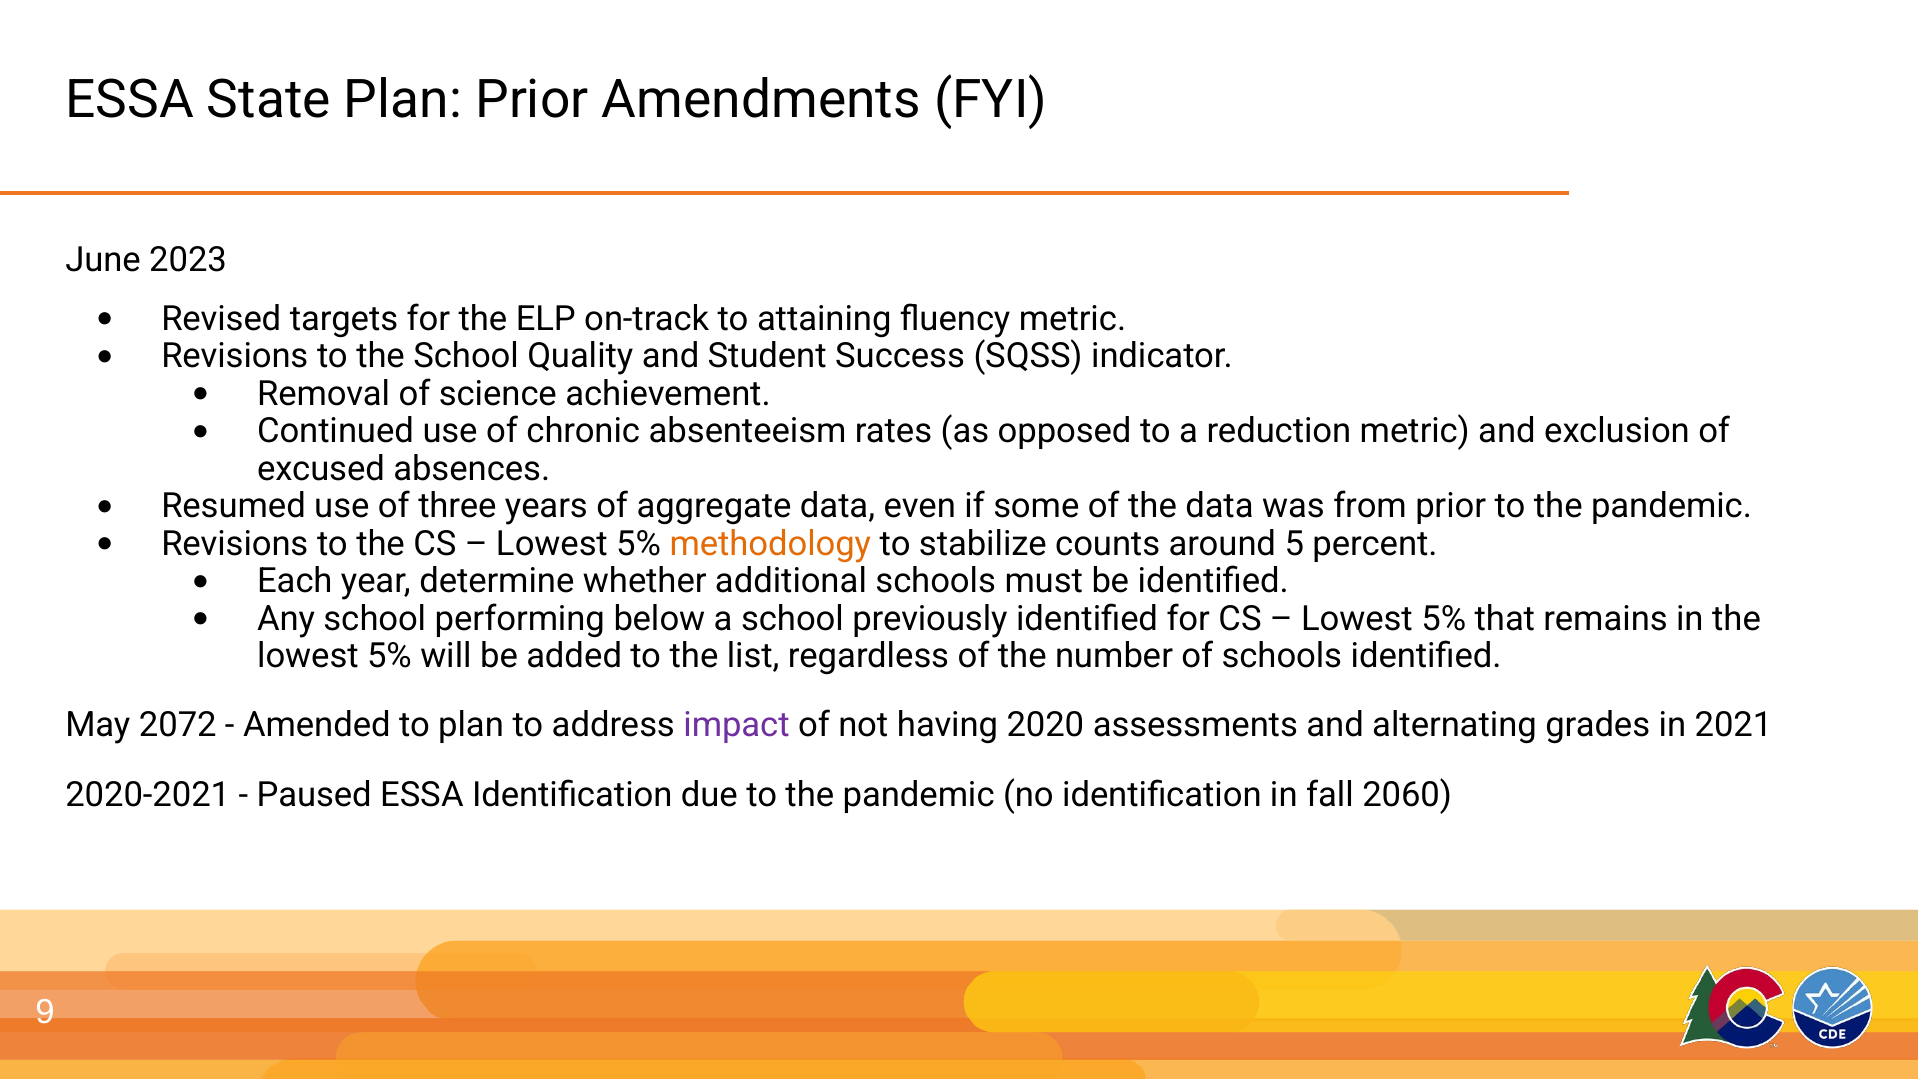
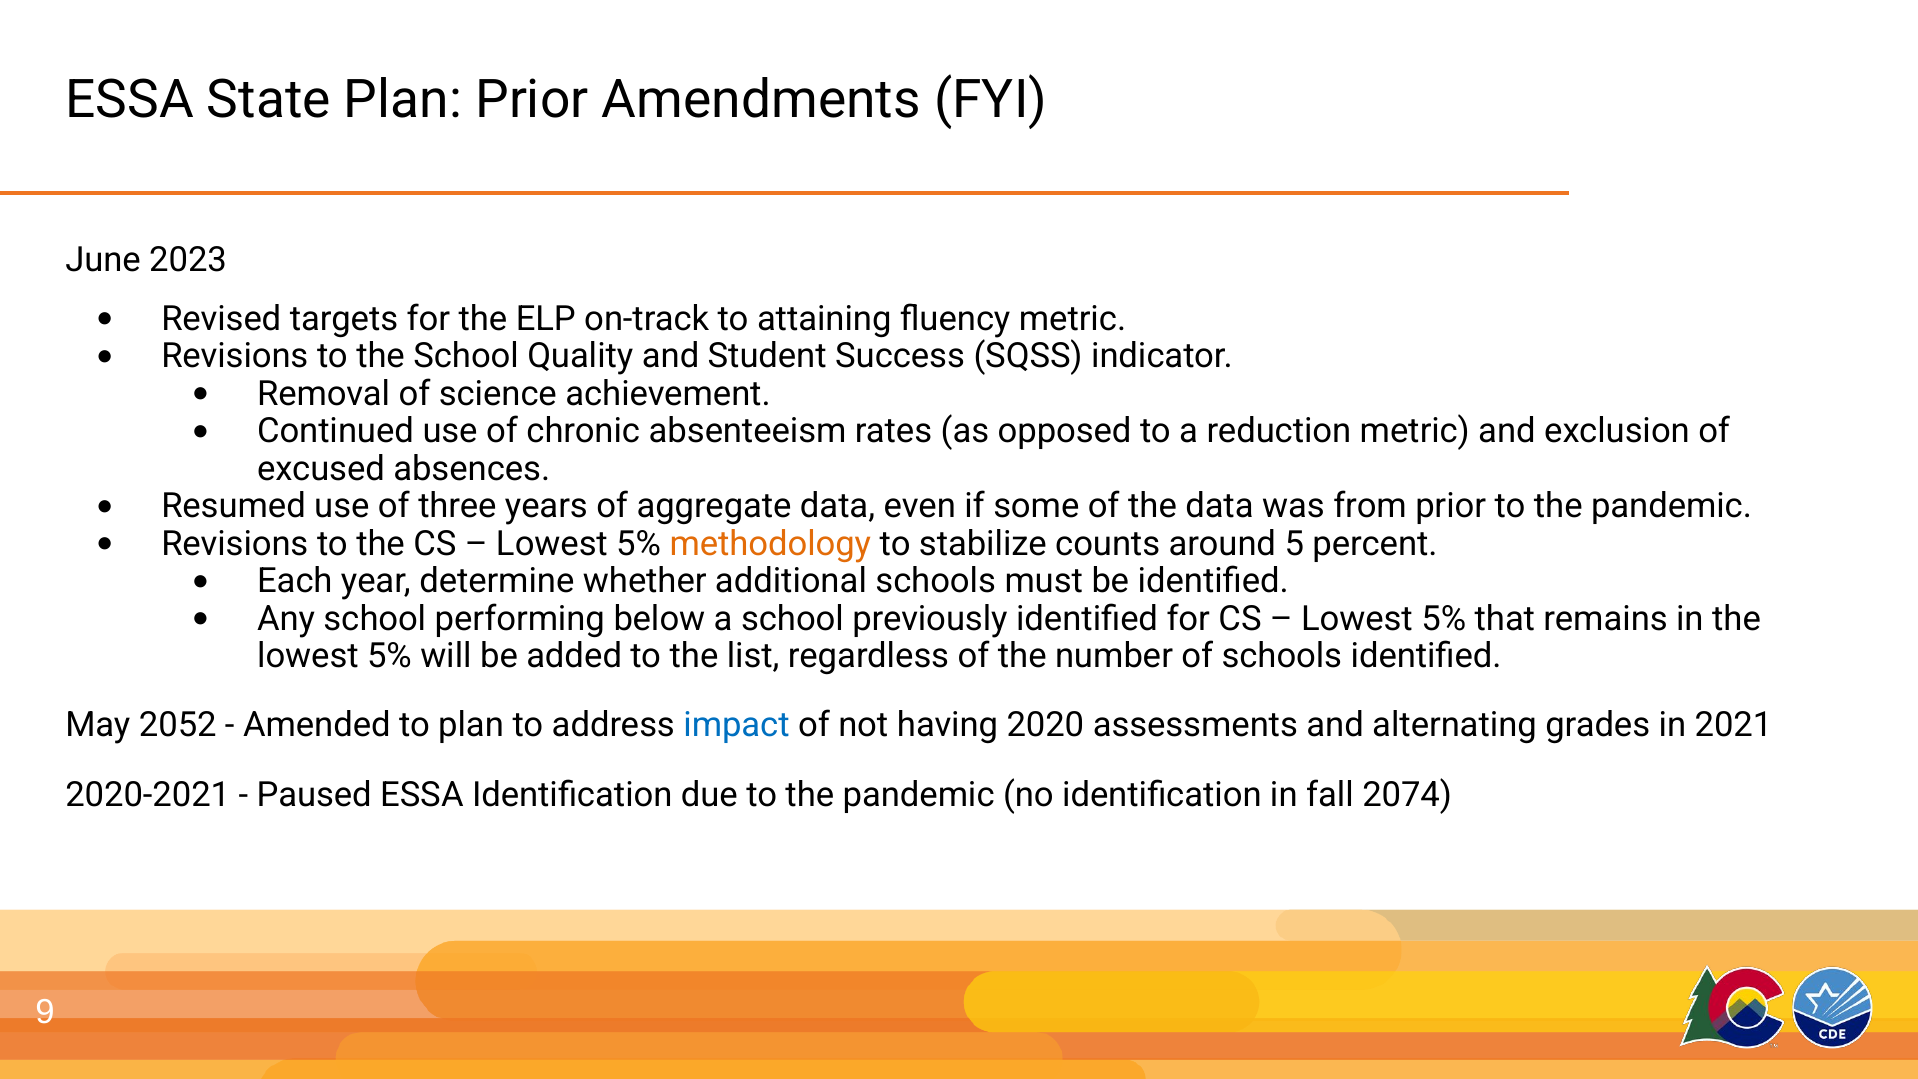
2072: 2072 -> 2052
impact colour: purple -> blue
2060: 2060 -> 2074
